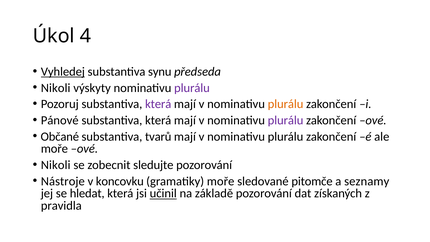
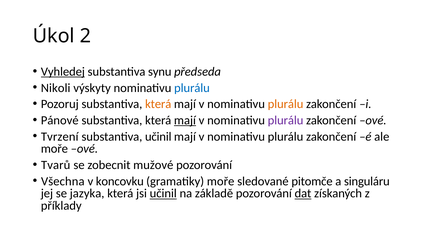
4: 4 -> 2
plurálu at (192, 88) colour: purple -> blue
která at (158, 104) colour: purple -> orange
mají at (185, 120) underline: none -> present
Občané: Občané -> Tvrzení
substantiva tvarů: tvarů -> učinil
Nikoli at (56, 165): Nikoli -> Tvarů
sledujte: sledujte -> mužové
Nástroje: Nástroje -> Všechna
seznamy: seznamy -> singuláru
hledat: hledat -> jazyka
dat underline: none -> present
pravidla: pravidla -> příklady
